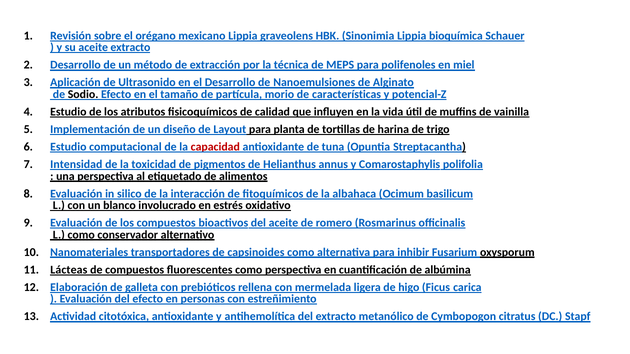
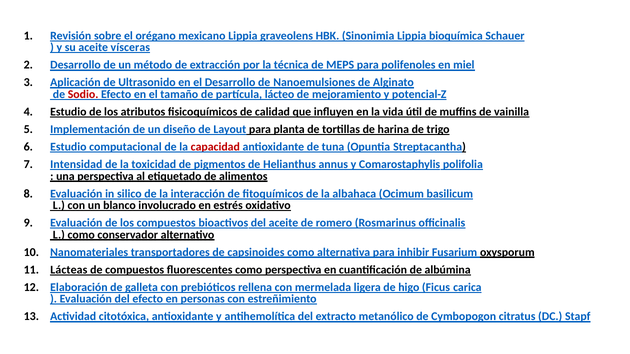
aceite extracto: extracto -> vísceras
Sodio colour: black -> red
morio: morio -> lácteo
características: características -> mejoramiento
